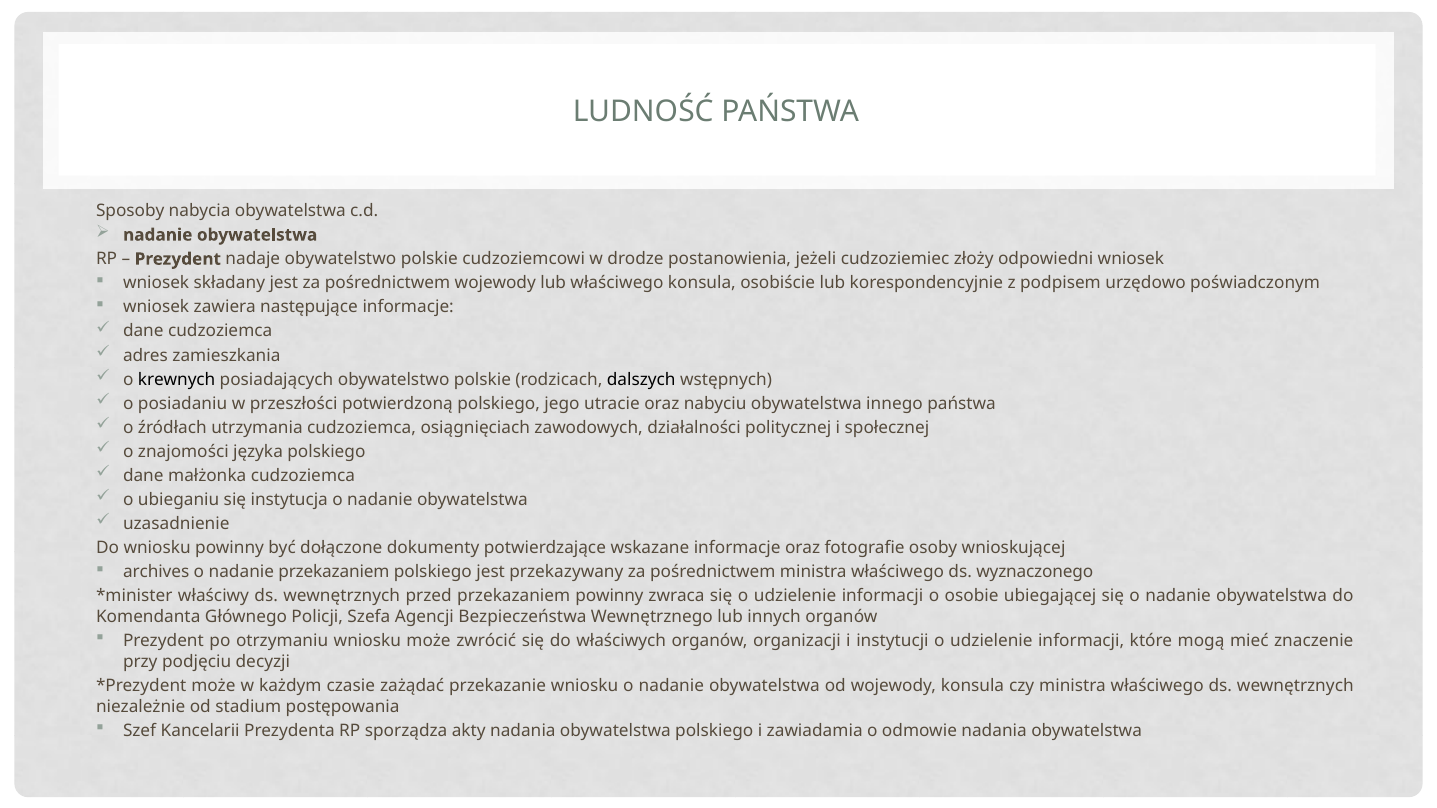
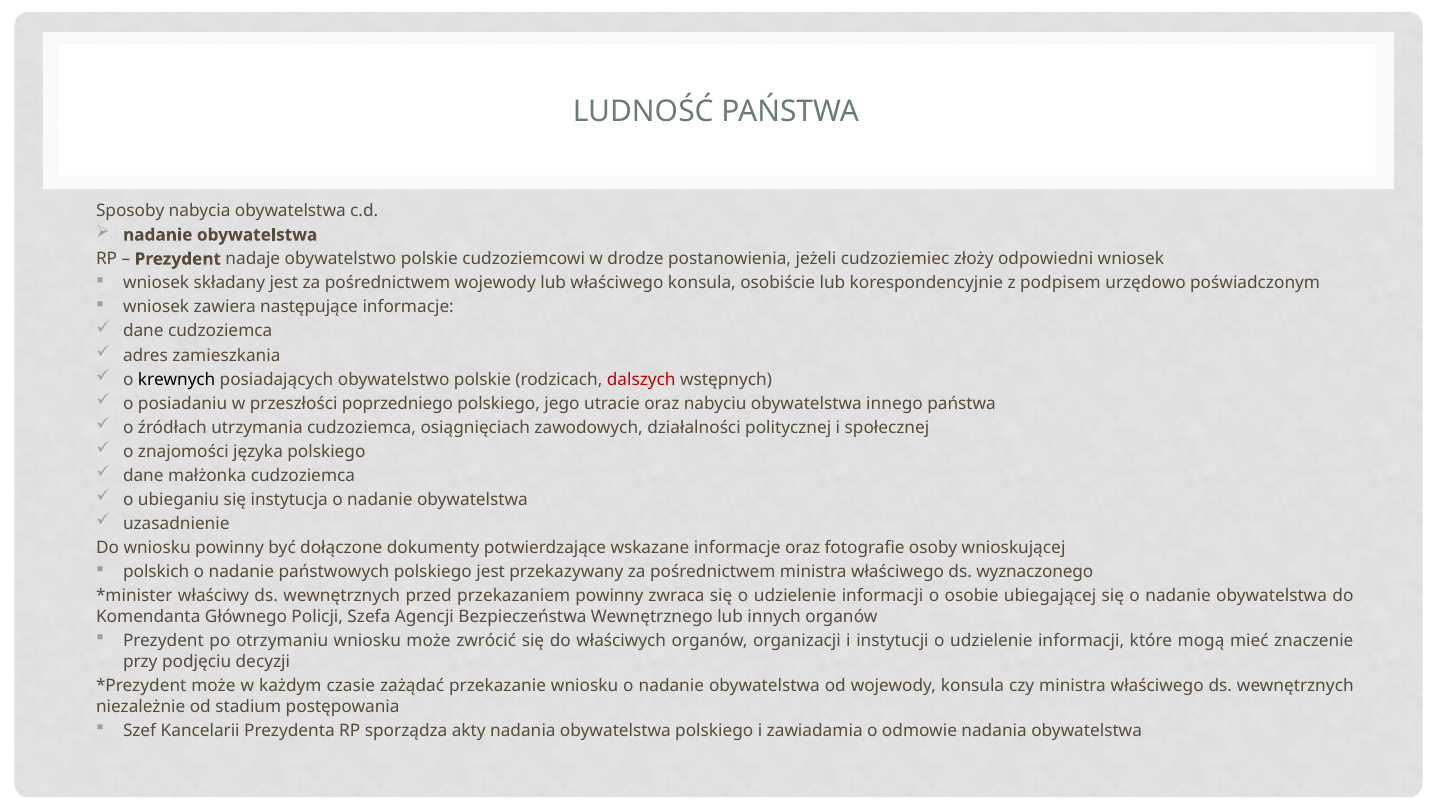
dalszych colour: black -> red
potwierdzoną: potwierdzoną -> poprzedniego
archives: archives -> polskich
nadanie przekazaniem: przekazaniem -> państwowych
